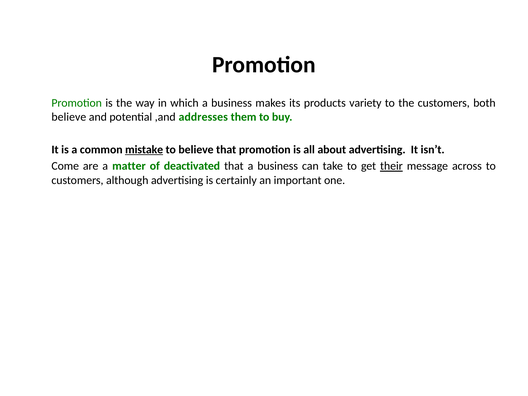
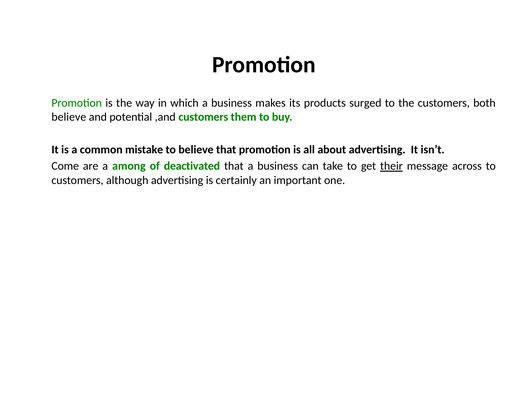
variety: variety -> surged
,and addresses: addresses -> customers
mistake underline: present -> none
matter: matter -> among
